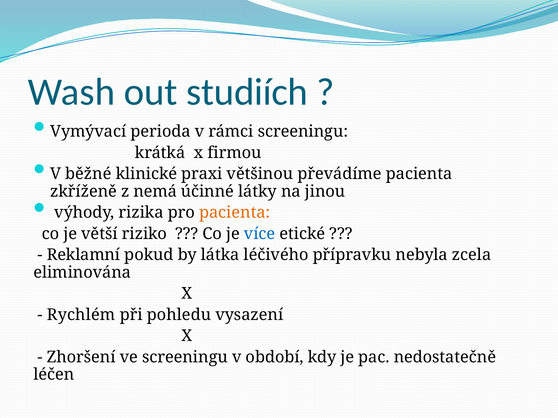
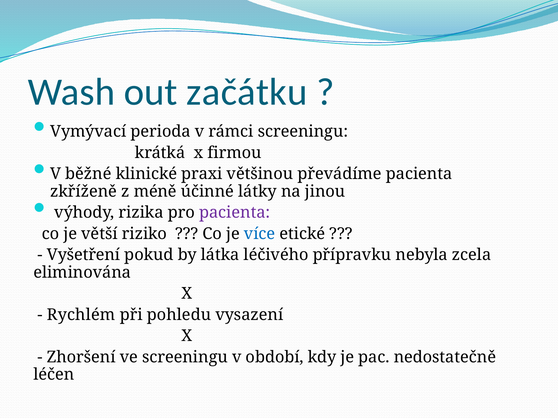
studiích: studiích -> začátku
nemá: nemá -> méně
pacienta at (235, 213) colour: orange -> purple
Reklamní: Reklamní -> Vyšetření
